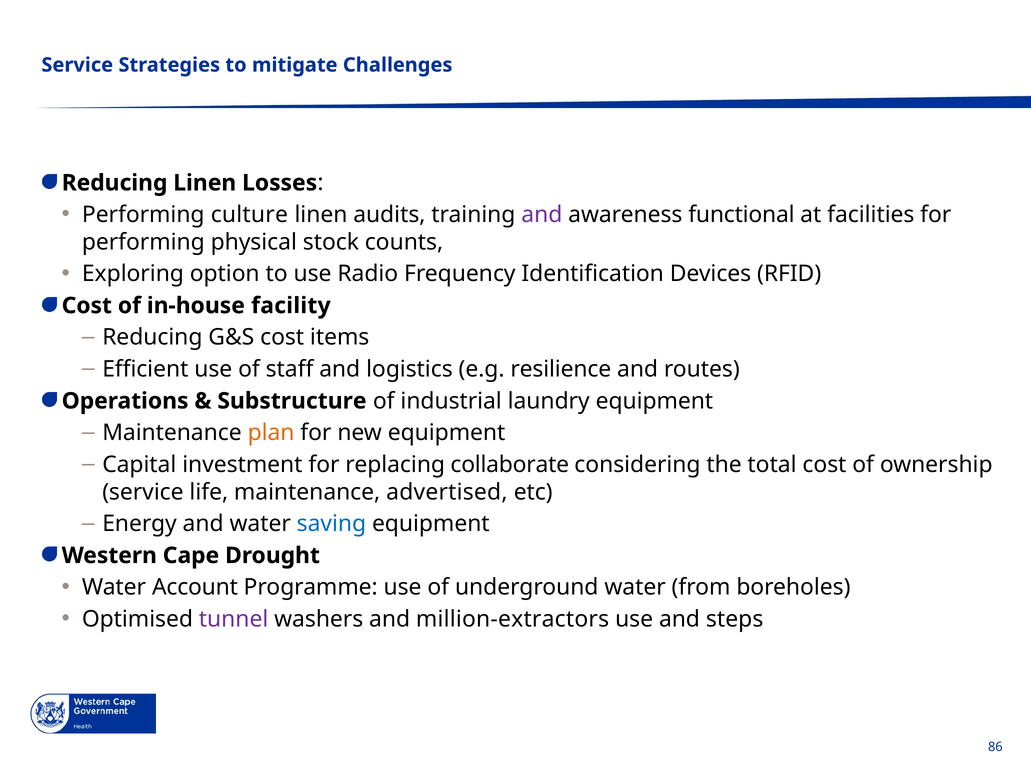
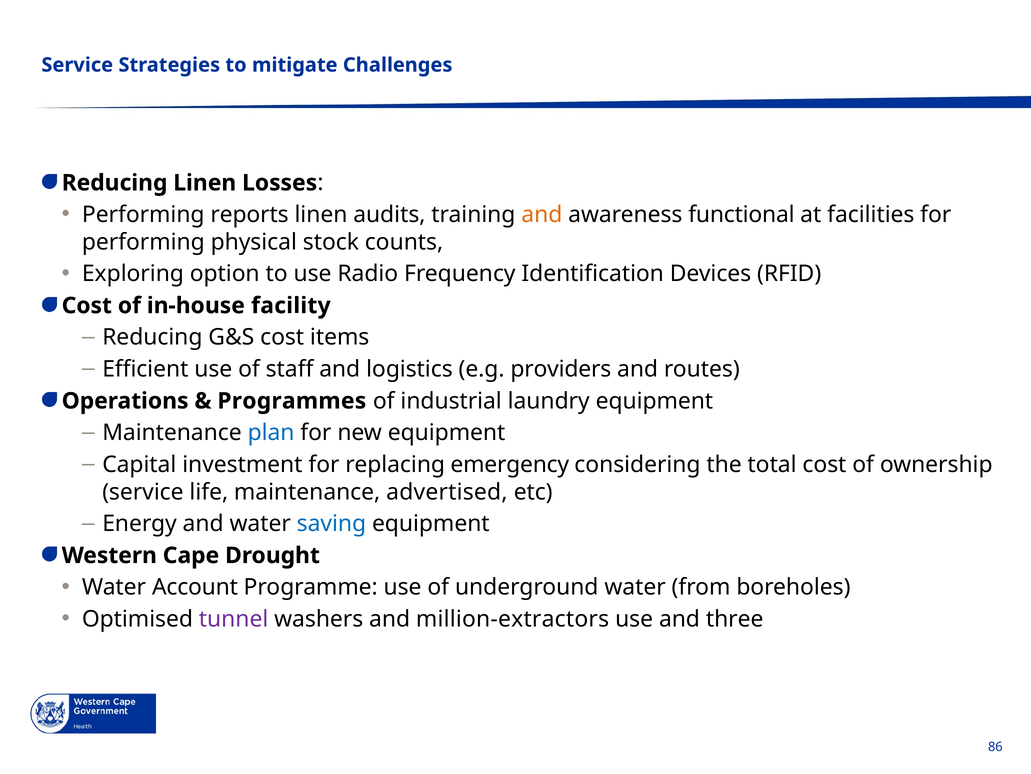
culture: culture -> reports
and at (542, 214) colour: purple -> orange
resilience: resilience -> providers
Substructure: Substructure -> Programmes
plan colour: orange -> blue
collaborate: collaborate -> emergency
steps: steps -> three
